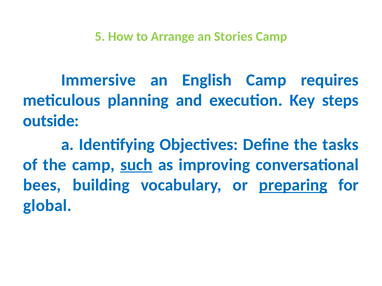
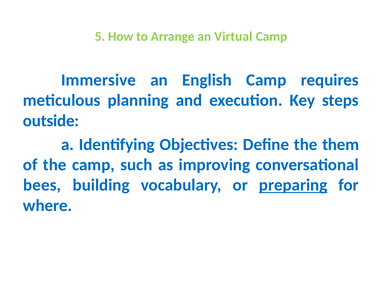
Stories: Stories -> Virtual
tasks: tasks -> them
such underline: present -> none
global: global -> where
